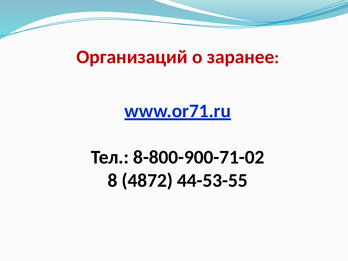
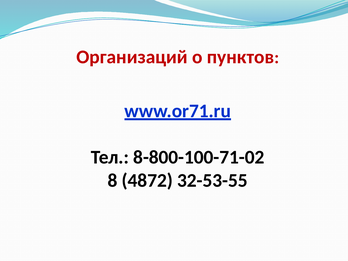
заранее: заранее -> пунктов
8-800-900-71-02: 8-800-900-71-02 -> 8-800-100-71-02
44-53-55: 44-53-55 -> 32-53-55
